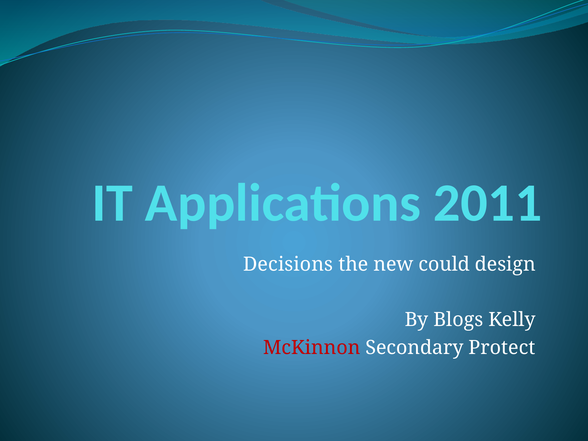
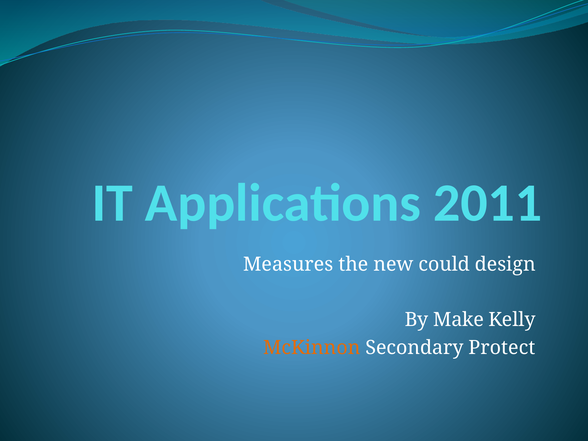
Decisions: Decisions -> Measures
Blogs: Blogs -> Make
McKinnon colour: red -> orange
